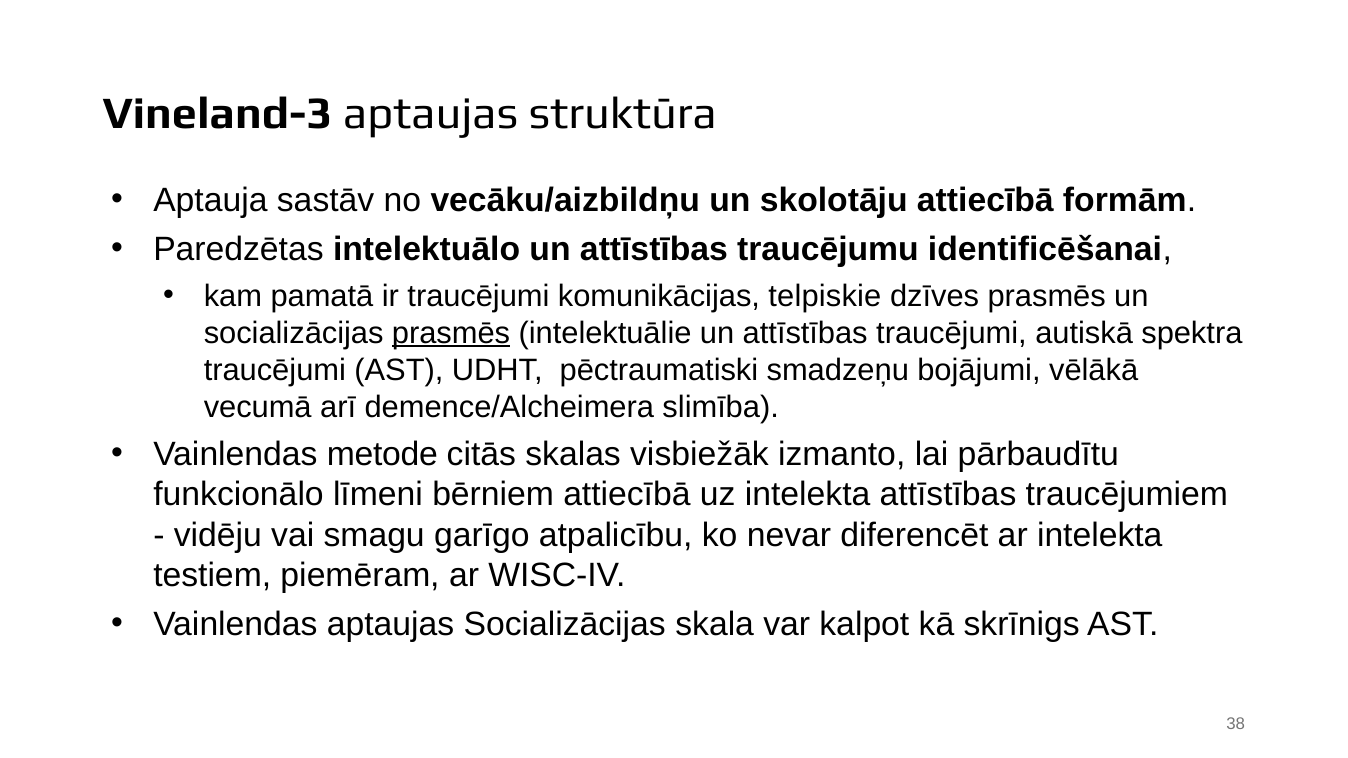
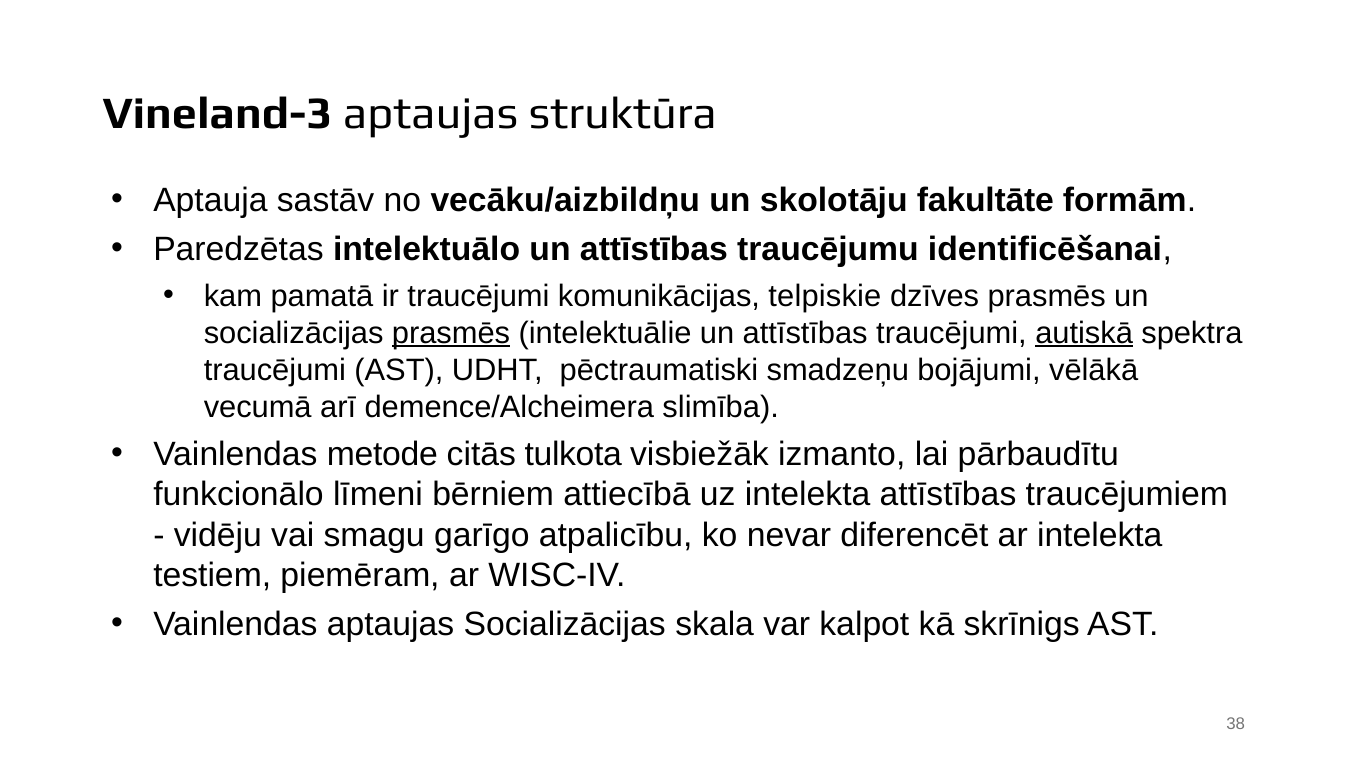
skolotāju attiecībā: attiecībā -> fakultāte
autiskā underline: none -> present
skalas: skalas -> tulkota
